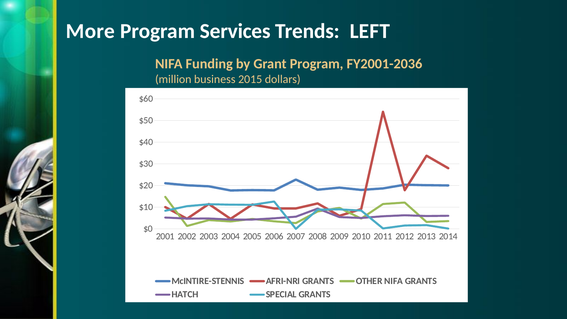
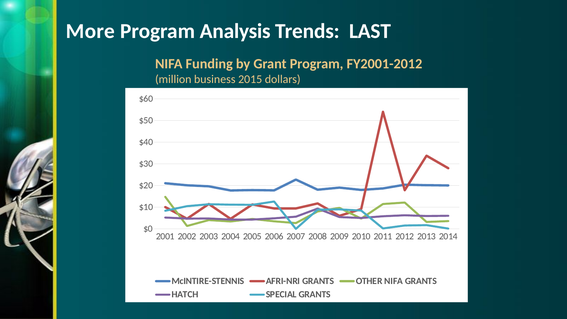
Services: Services -> Analysis
LEFT: LEFT -> LAST
FY2001-2036: FY2001-2036 -> FY2001-2012
